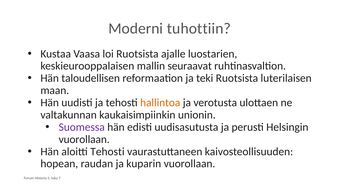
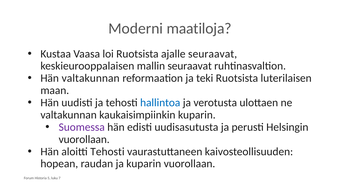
tuhottiin: tuhottiin -> maatiloja
ajalle luostarien: luostarien -> seuraavat
Hän taloudellisen: taloudellisen -> valtakunnan
hallintoa colour: orange -> blue
kaukaisimpiinkin unionin: unionin -> kuparin
